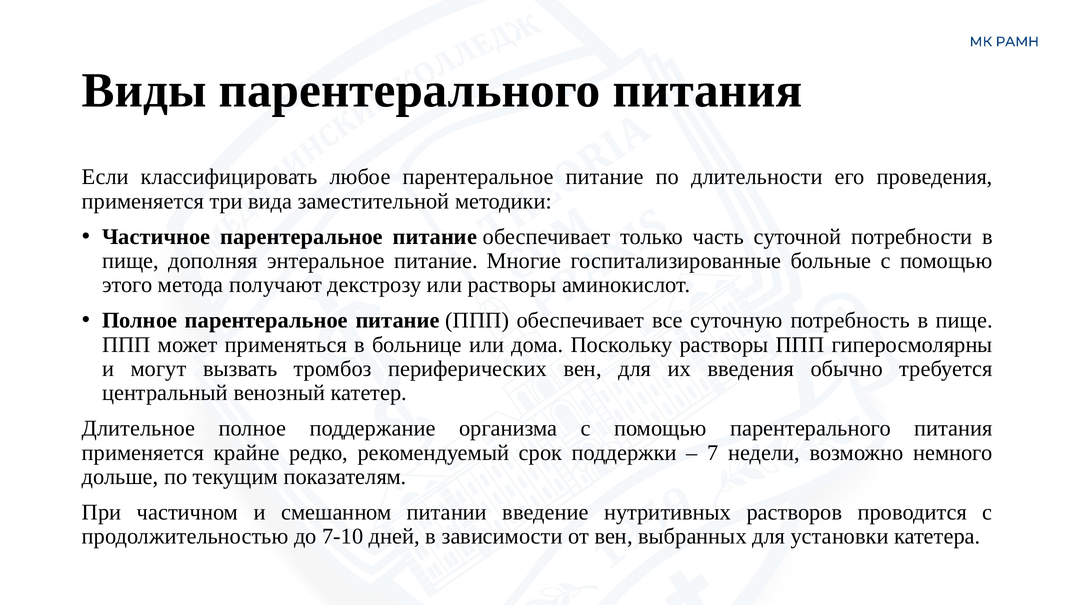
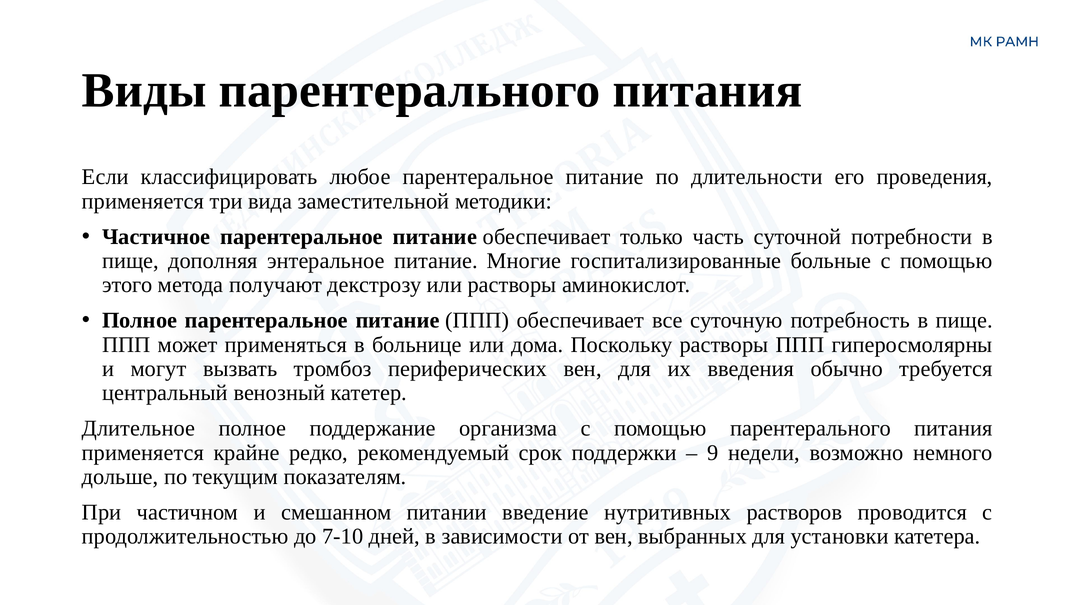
7: 7 -> 9
